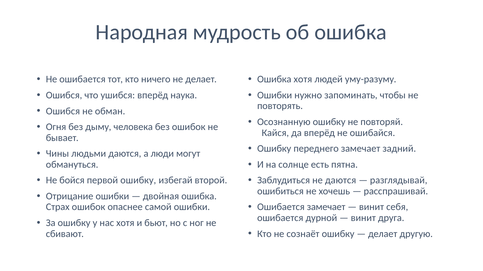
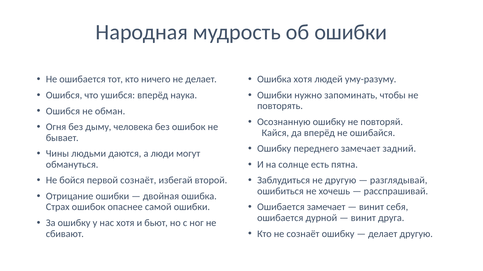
об ошибка: ошибка -> ошибки
первой ошибку: ошибку -> сознаёт
не даются: даются -> другую
